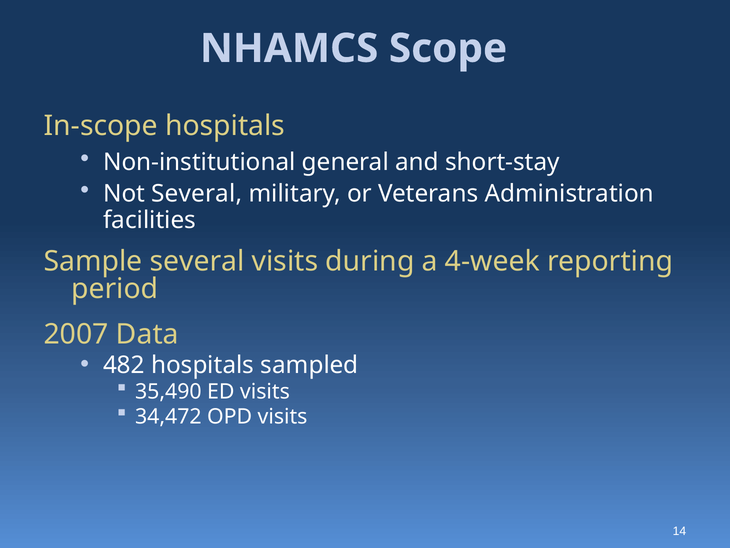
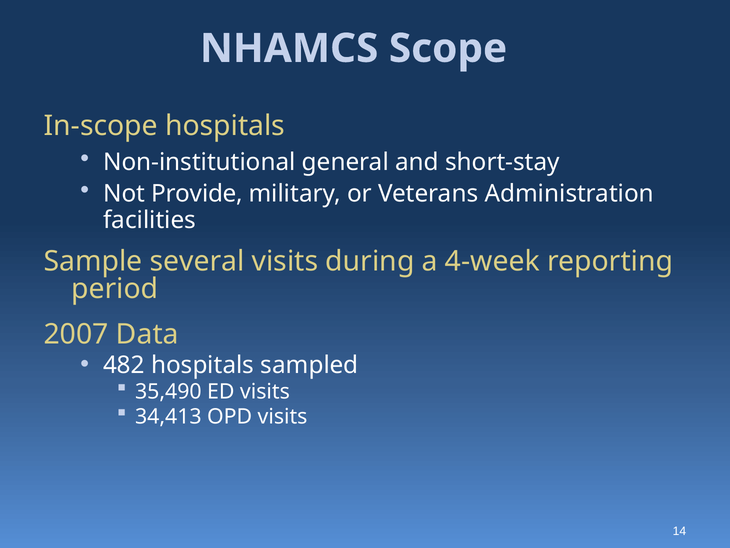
Not Several: Several -> Provide
34,472: 34,472 -> 34,413
